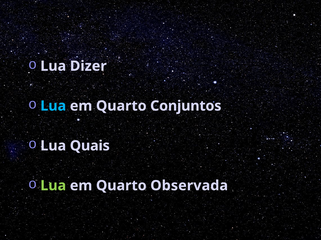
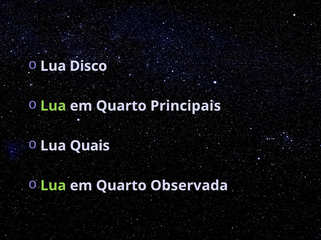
Dizer: Dizer -> Disco
Lua at (53, 106) colour: light blue -> light green
Conjuntos: Conjuntos -> Principais
